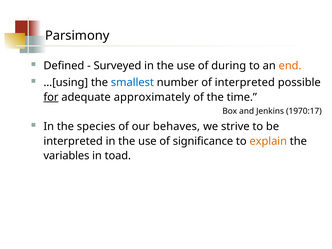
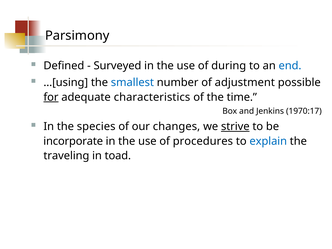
end colour: orange -> blue
of interpreted: interpreted -> adjustment
approximately: approximately -> characteristics
behaves: behaves -> changes
strive underline: none -> present
interpreted at (73, 141): interpreted -> incorporate
significance: significance -> procedures
explain colour: orange -> blue
variables: variables -> traveling
